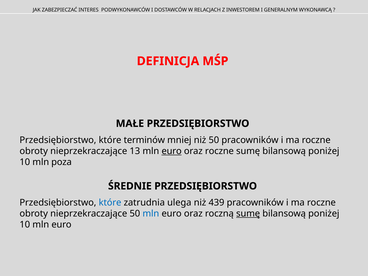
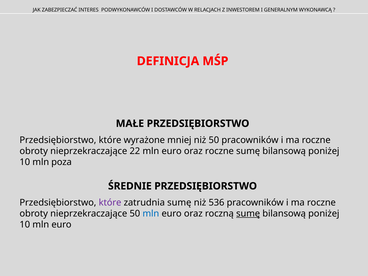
terminów: terminów -> wyrażone
13: 13 -> 22
euro at (172, 151) underline: present -> none
które at (110, 203) colour: blue -> purple
zatrudnia ulega: ulega -> sumę
439: 439 -> 536
